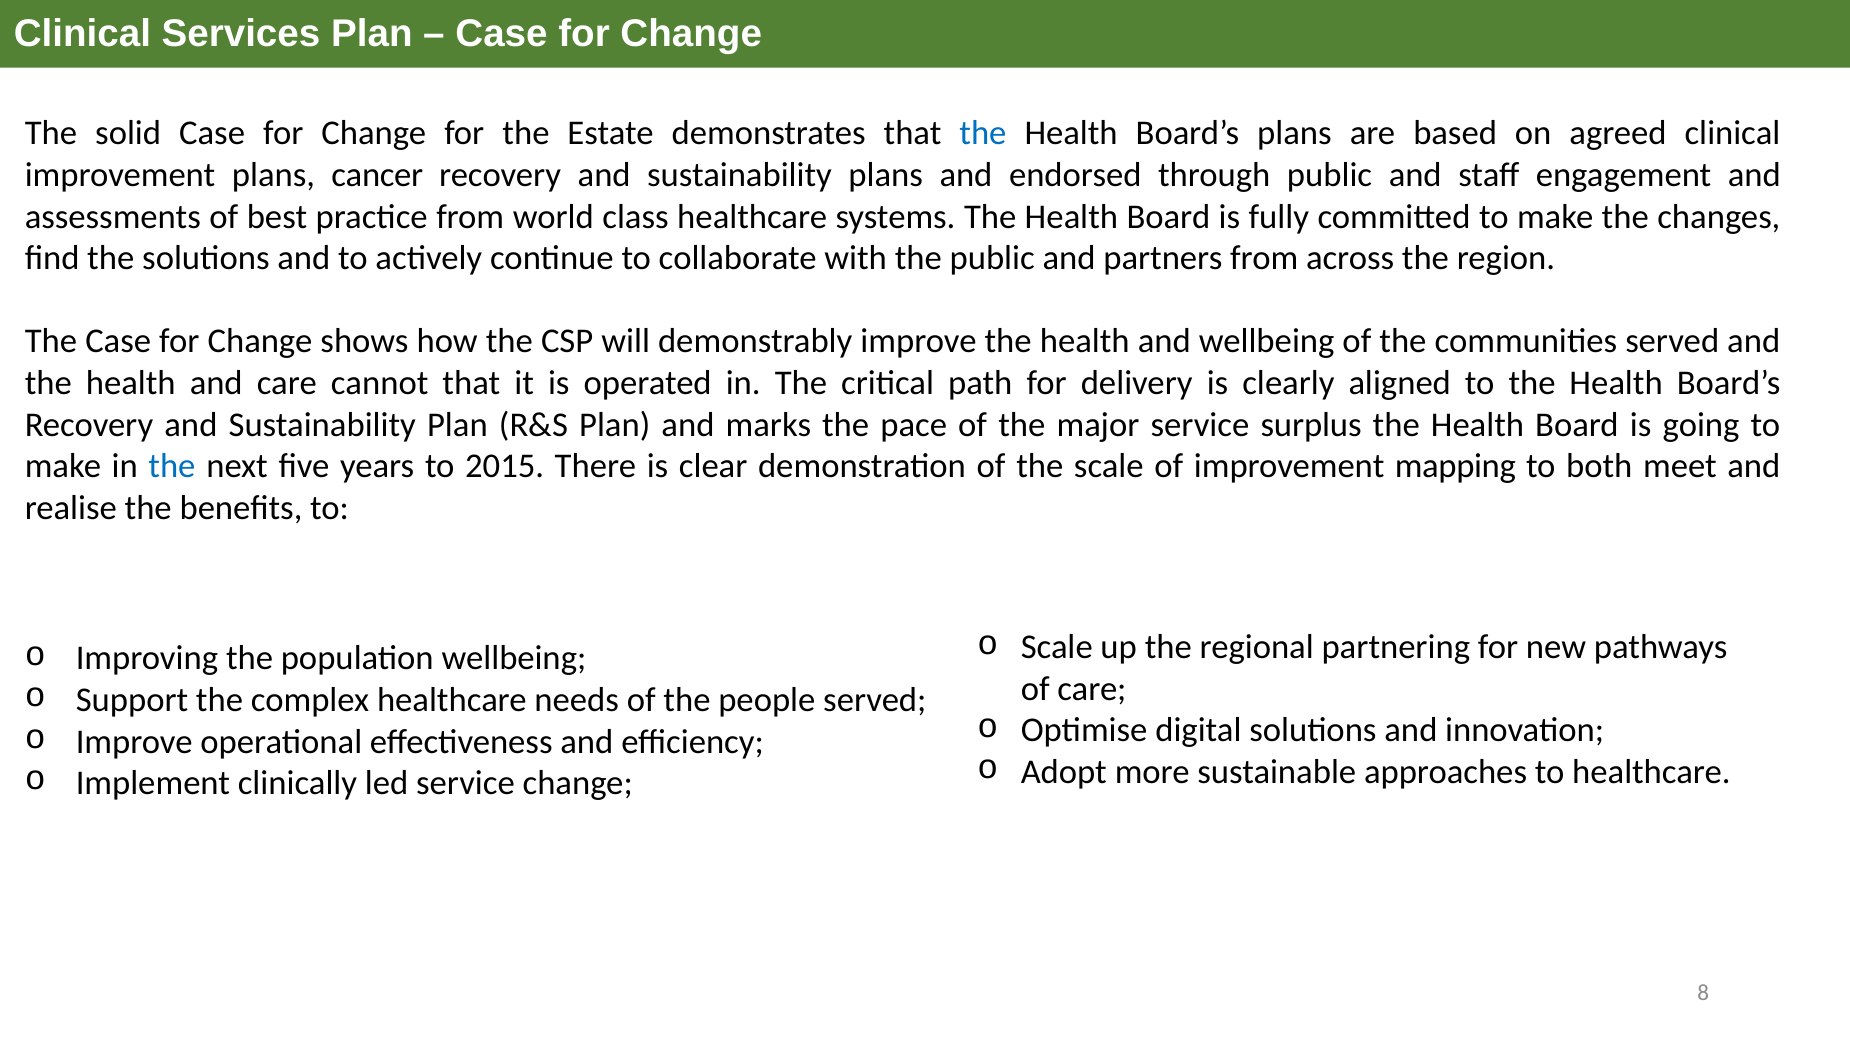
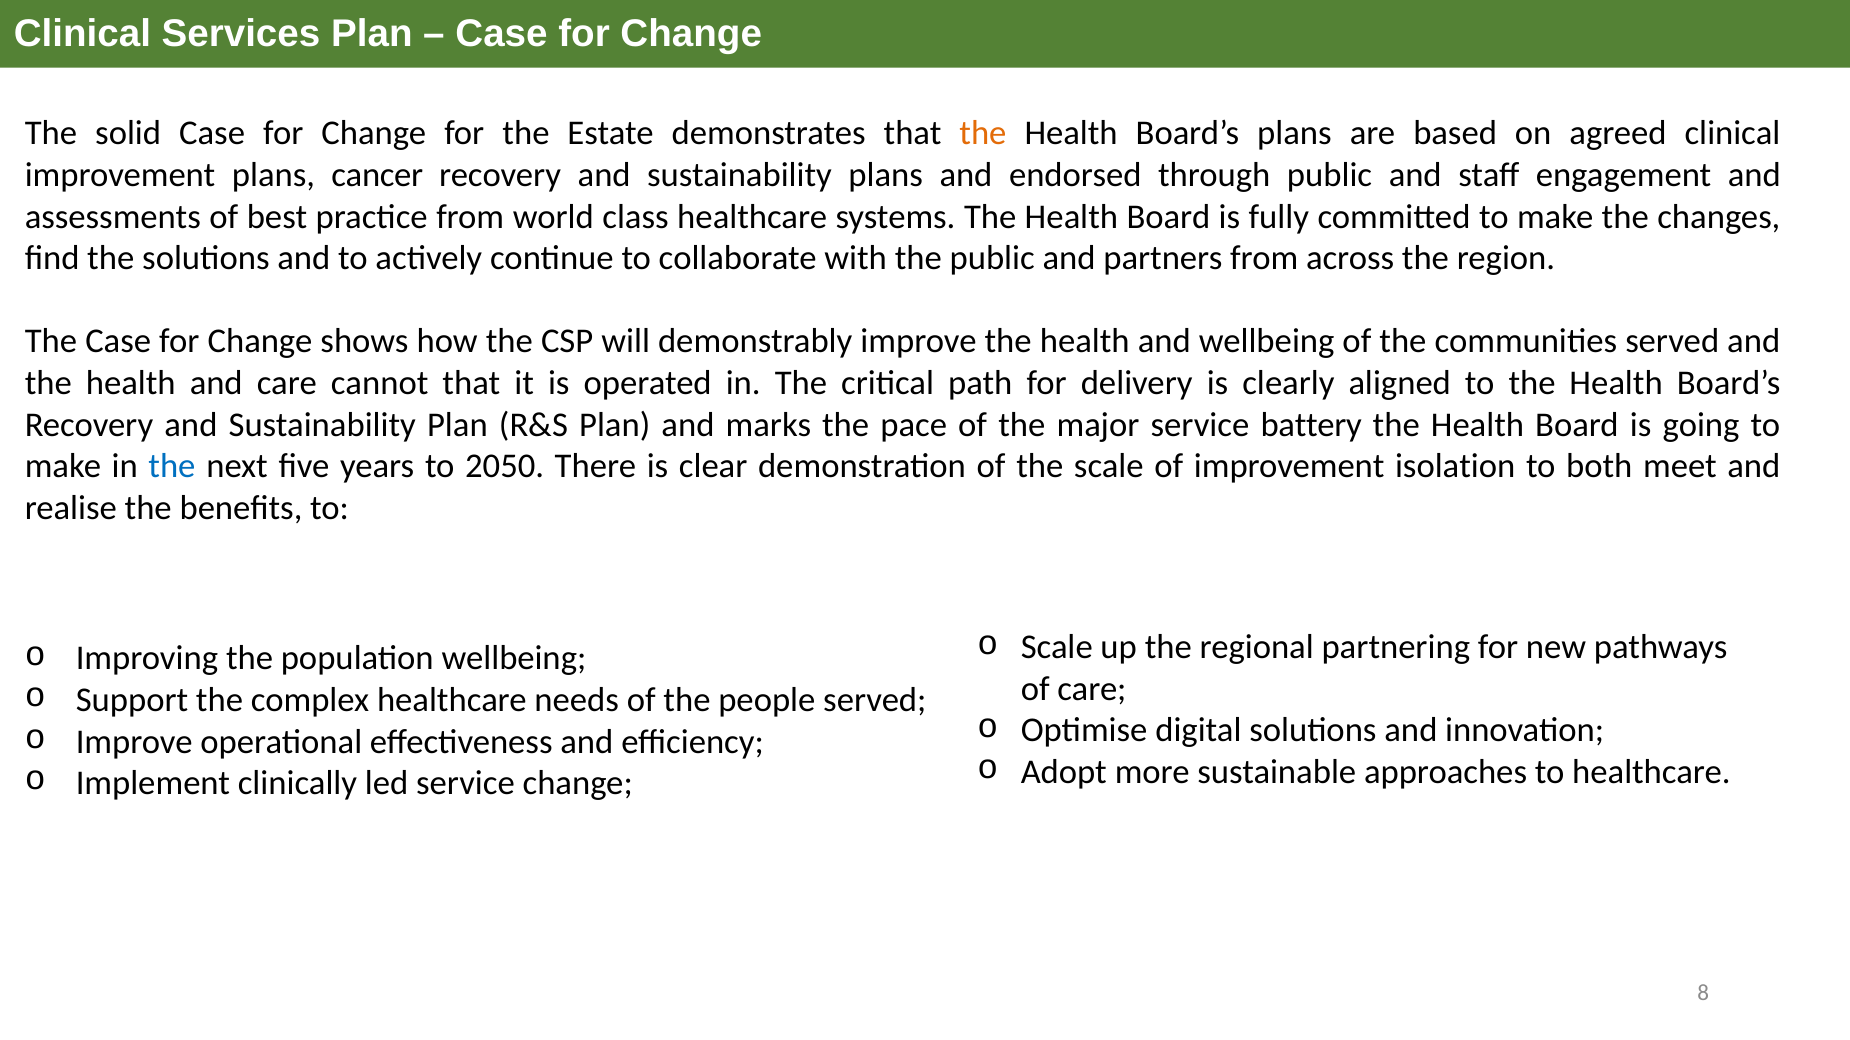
the at (983, 133) colour: blue -> orange
surplus: surplus -> battery
2015: 2015 -> 2050
mapping: mapping -> isolation
